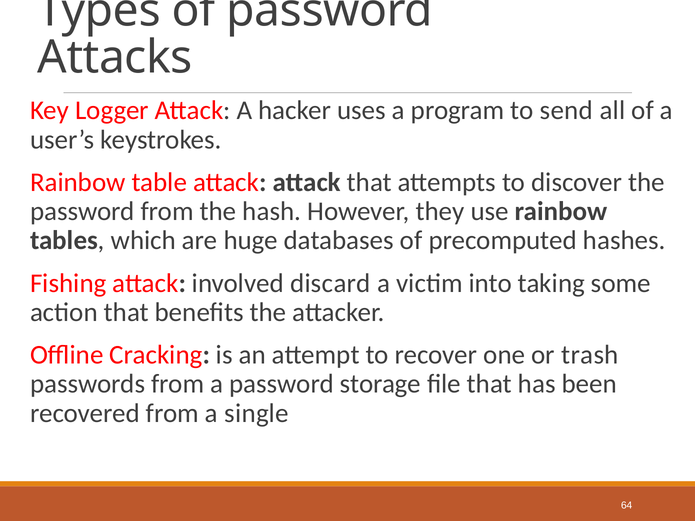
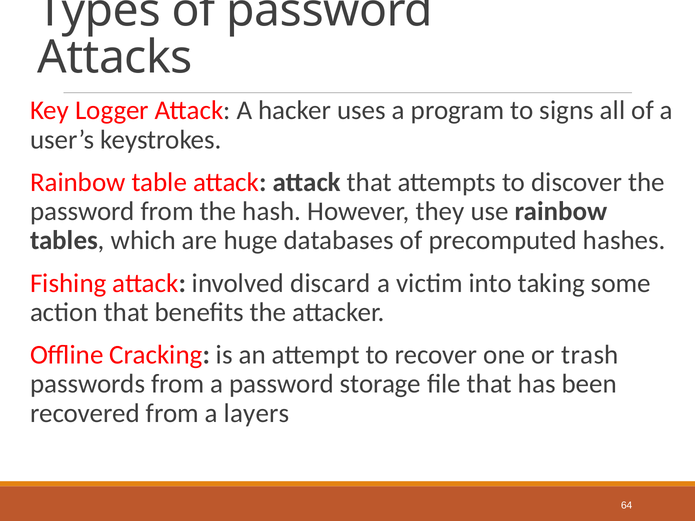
send: send -> signs
single: single -> layers
